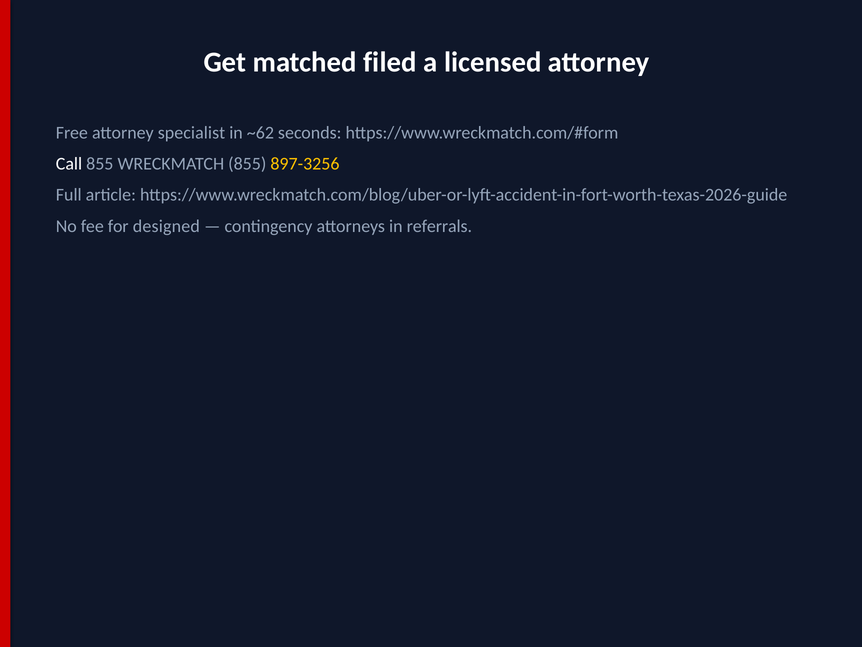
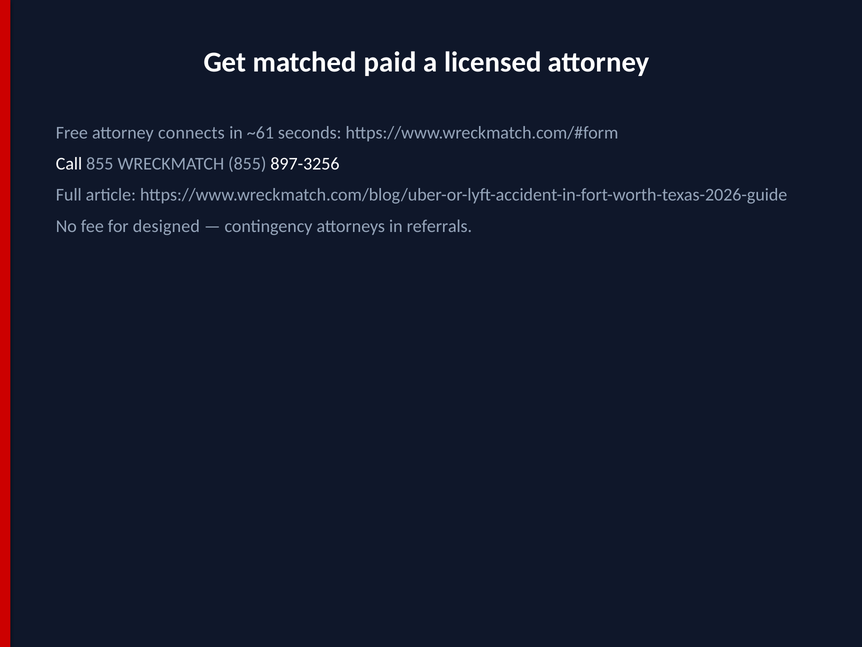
filed: filed -> paid
specialist: specialist -> connects
~62: ~62 -> ~61
897-3256 colour: yellow -> white
